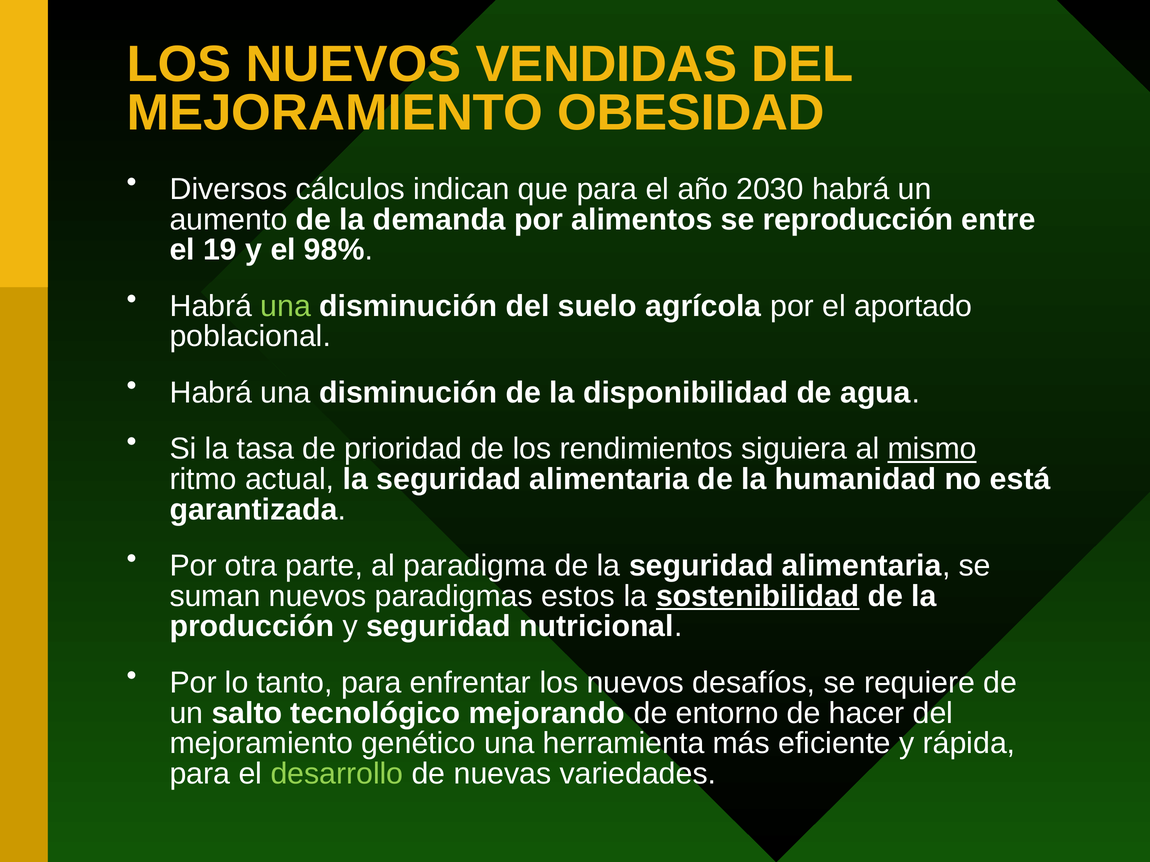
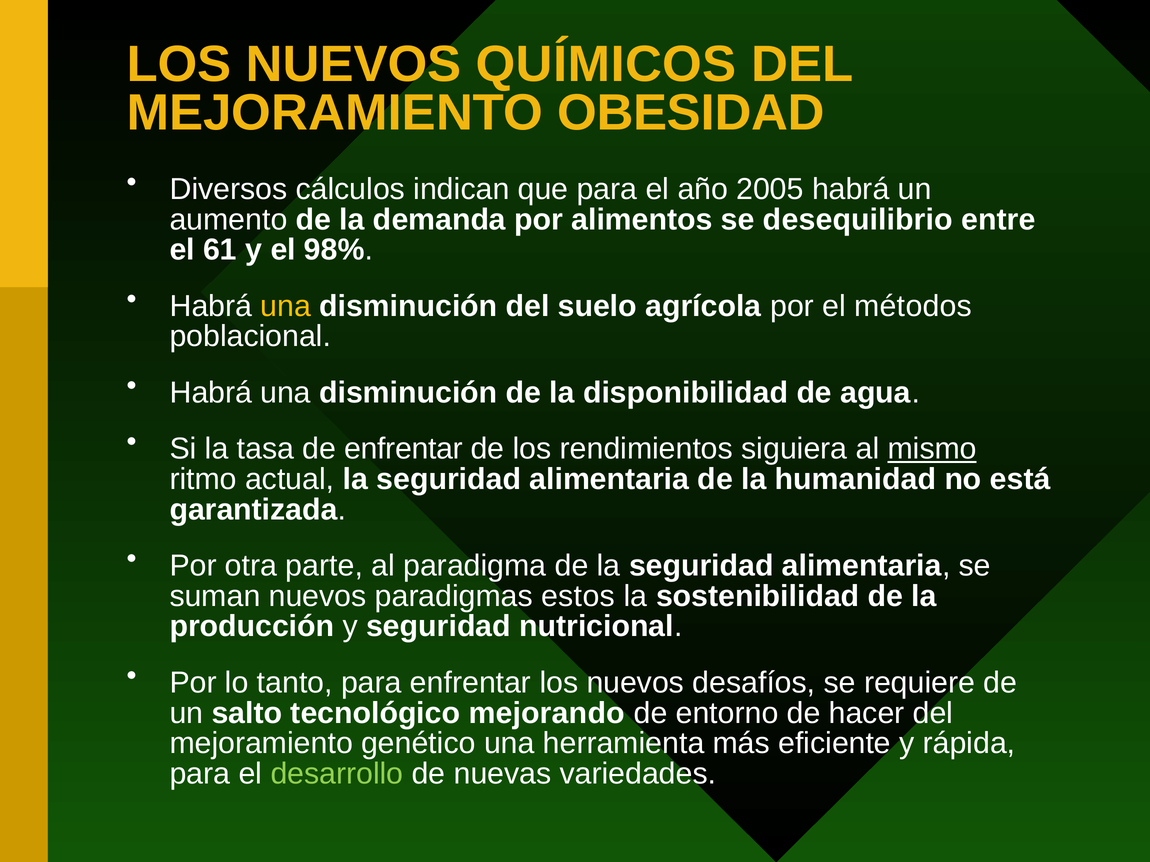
VENDIDAS: VENDIDAS -> QUÍMICOS
2030: 2030 -> 2005
reproducción: reproducción -> desequilibrio
19: 19 -> 61
una at (286, 306) colour: light green -> yellow
aportado: aportado -> métodos
de prioridad: prioridad -> enfrentar
sostenibilidad underline: present -> none
